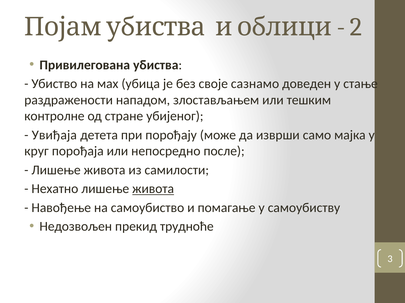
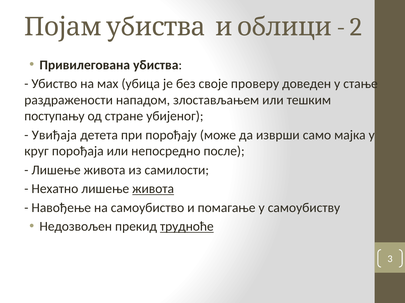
сазнамо: сазнамо -> проверу
контролне: контролне -> поступању
трудноће underline: none -> present
